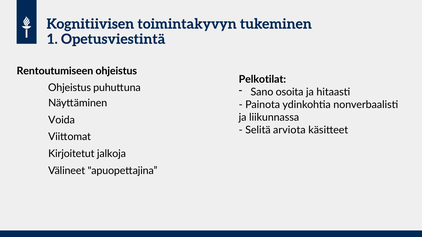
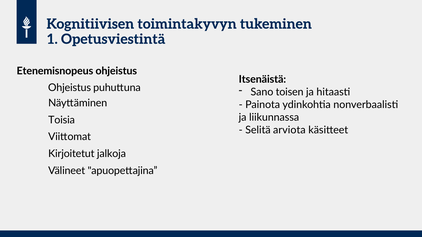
Rentoutumiseen: Rentoutumiseen -> Etenemisnopeus
Pelkotilat: Pelkotilat -> Itsenäistä
osoita: osoita -> toisen
Voida: Voida -> Toisia
